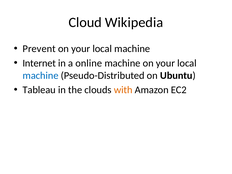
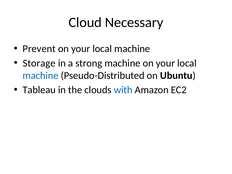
Wikipedia: Wikipedia -> Necessary
Internet: Internet -> Storage
online: online -> strong
with colour: orange -> blue
